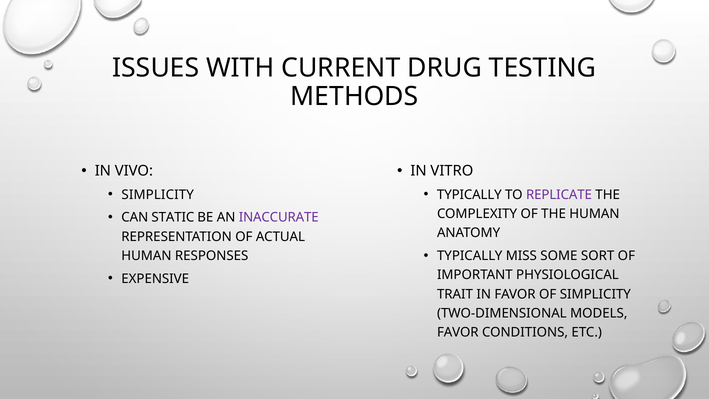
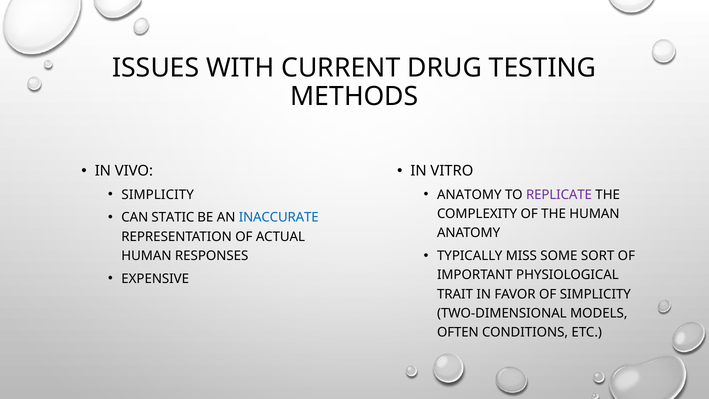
TYPICALLY at (469, 195): TYPICALLY -> ANATOMY
INACCURATE colour: purple -> blue
FAVOR at (458, 332): FAVOR -> OFTEN
